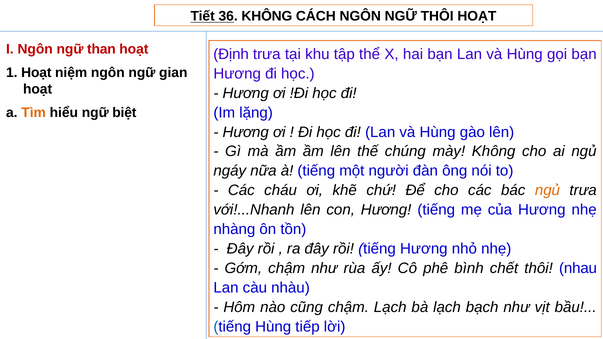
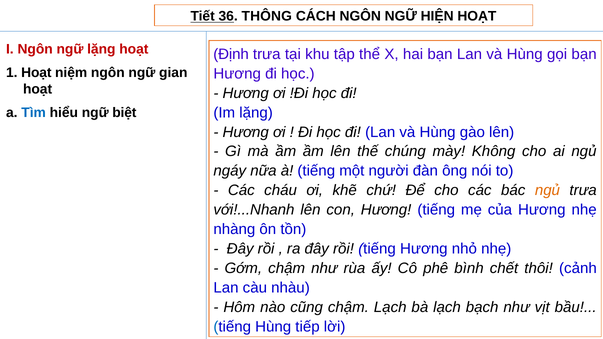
36 KHÔNG: KHÔNG -> THÔNG
NGỮ THÔI: THÔI -> HIỆN
ngữ than: than -> lặng
Tìm colour: orange -> blue
nhau: nhau -> cảnh
